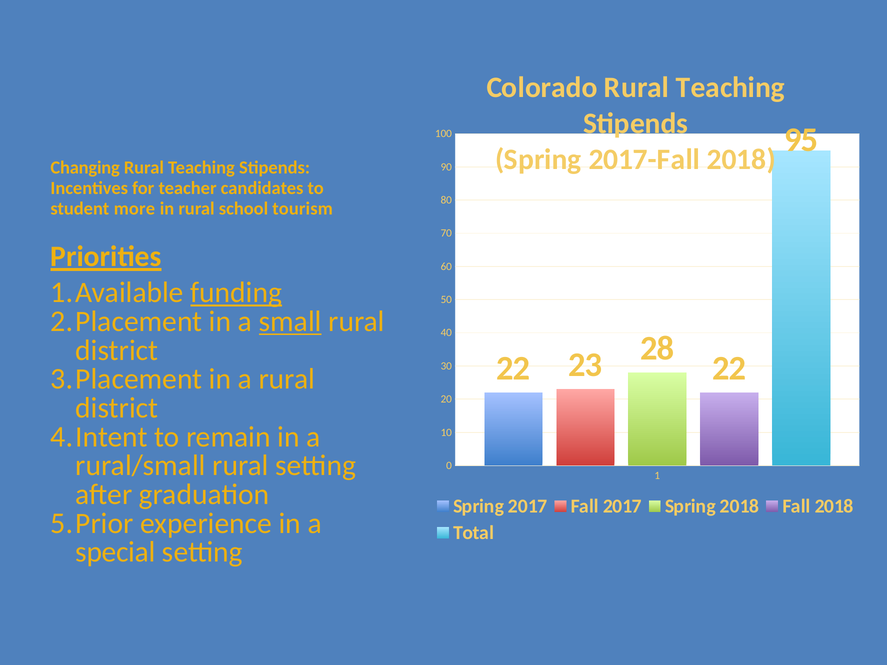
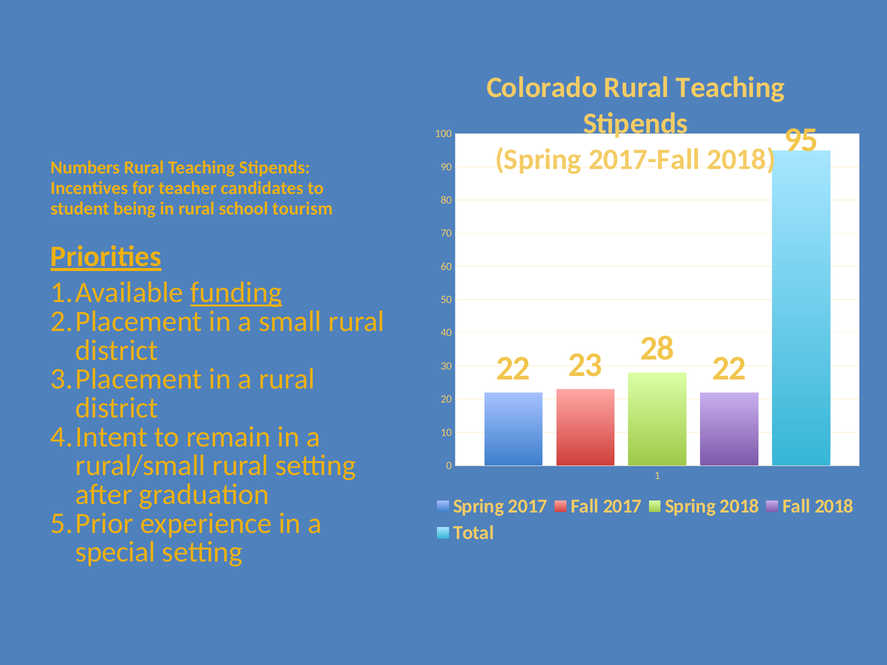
Changing: Changing -> Numbers
more: more -> being
small underline: present -> none
